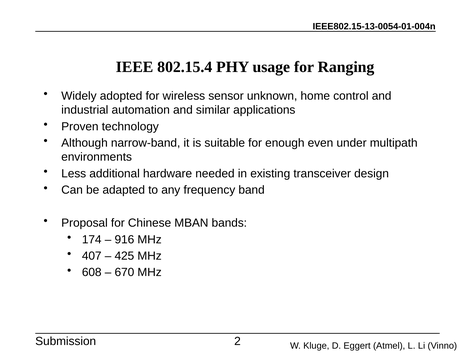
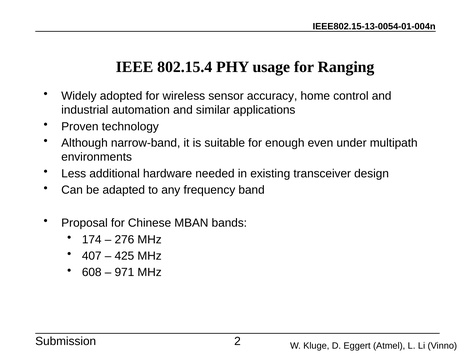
unknown: unknown -> accuracy
916: 916 -> 276
670: 670 -> 971
